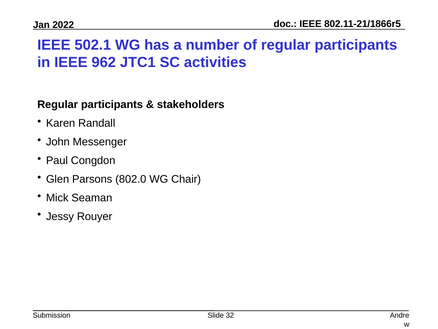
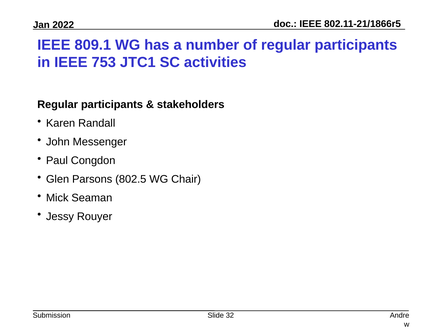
502.1: 502.1 -> 809.1
962: 962 -> 753
802.0: 802.0 -> 802.5
